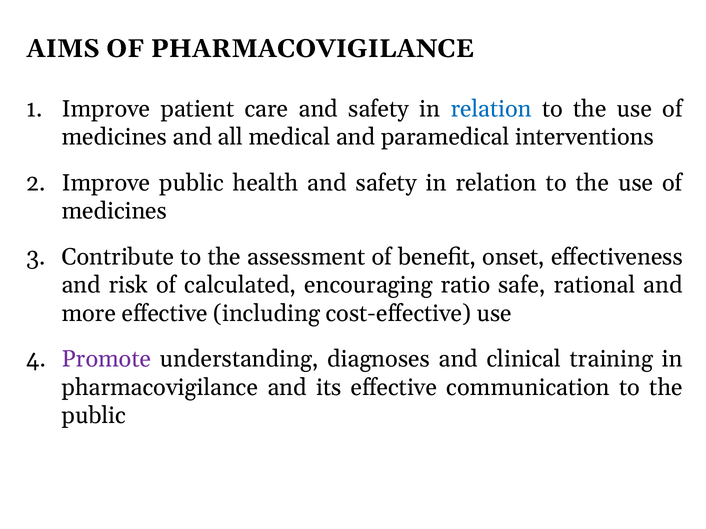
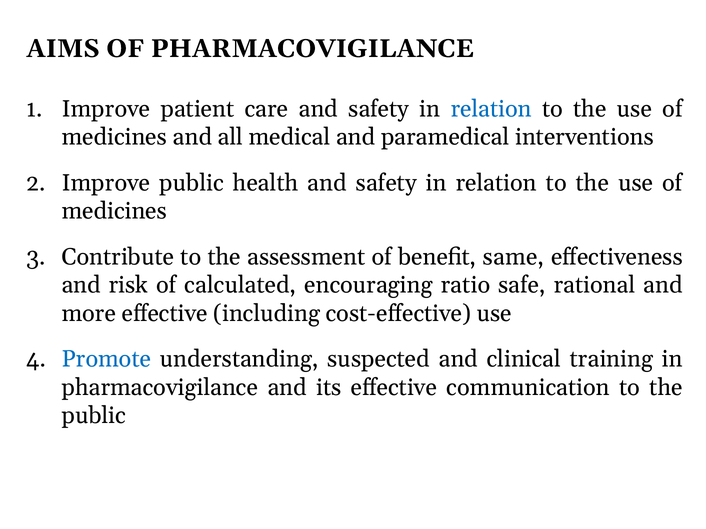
onset: onset -> same
Promote colour: purple -> blue
diagnoses: diagnoses -> suspected
